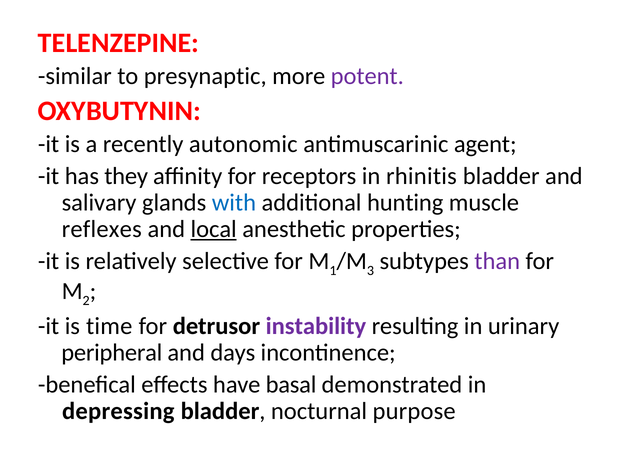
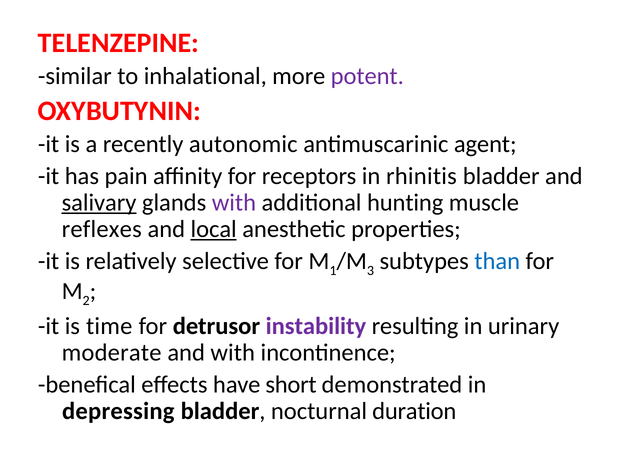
presynaptic: presynaptic -> inhalational
they: they -> pain
salivary underline: none -> present
with at (234, 203) colour: blue -> purple
than colour: purple -> blue
peripheral: peripheral -> moderate
and days: days -> with
basal: basal -> short
purpose: purpose -> duration
